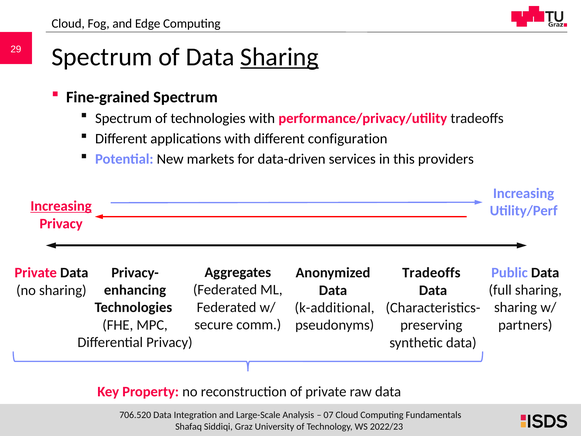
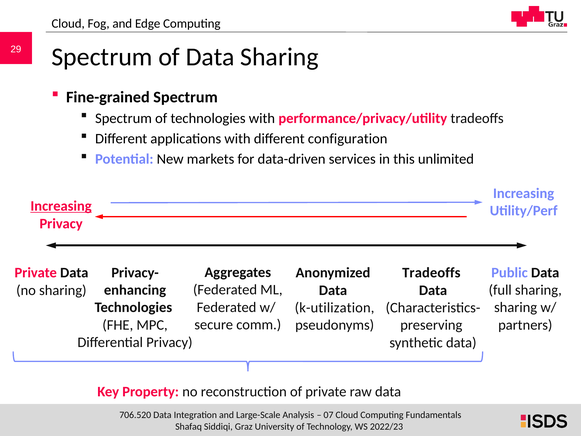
Sharing at (279, 57) underline: present -> none
providers: providers -> unlimited
k-additional: k-additional -> k-utilization
